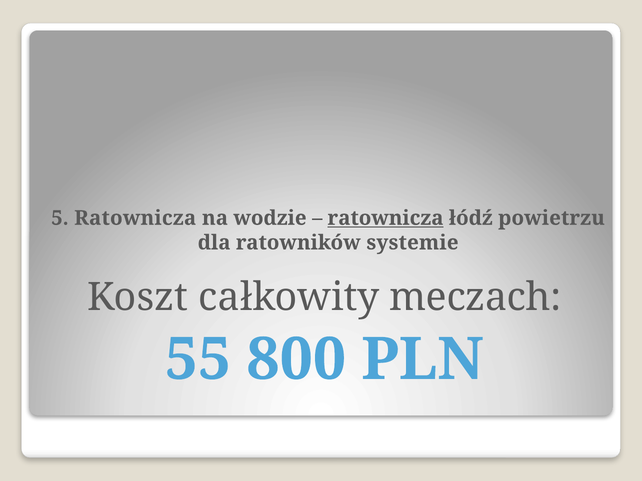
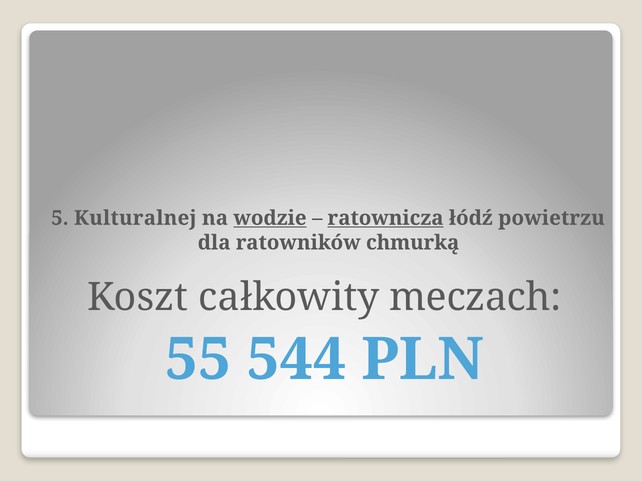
5 Ratownicza: Ratownicza -> Kulturalnej
wodzie underline: none -> present
systemie: systemie -> chmurką
800: 800 -> 544
